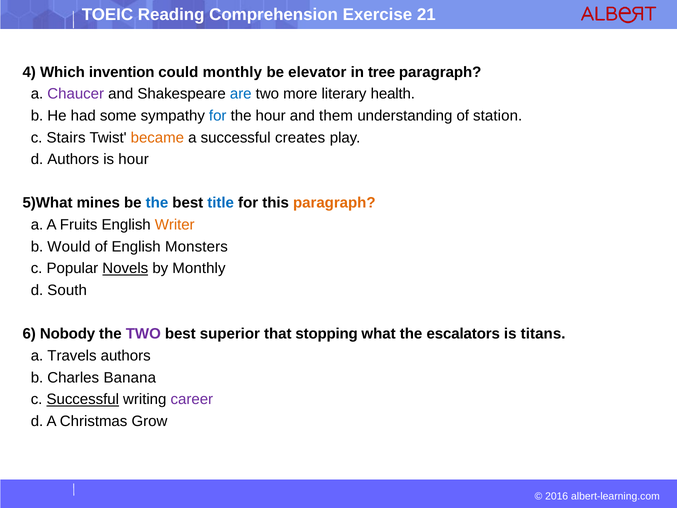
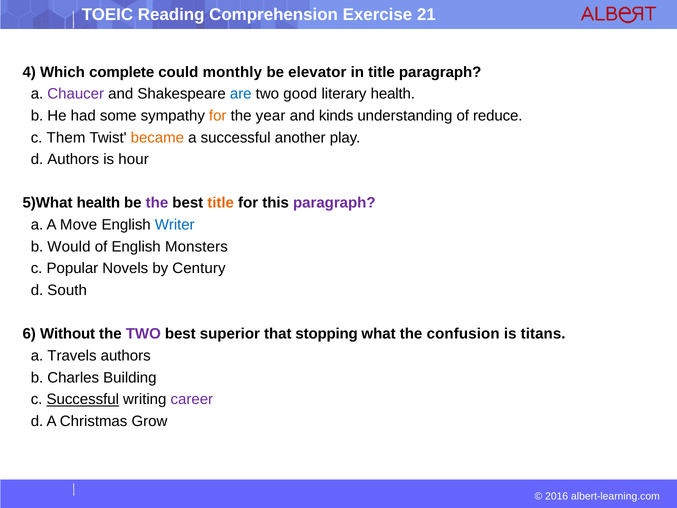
invention: invention -> complete
in tree: tree -> title
more: more -> good
for at (218, 116) colour: blue -> orange
the hour: hour -> year
them: them -> kinds
station: station -> reduce
Stairs: Stairs -> Them
creates: creates -> another
5)What mines: mines -> health
the at (157, 203) colour: blue -> purple
title at (221, 203) colour: blue -> orange
paragraph at (334, 203) colour: orange -> purple
Fruits: Fruits -> Move
Writer colour: orange -> blue
Novels underline: present -> none
by Monthly: Monthly -> Century
Nobody: Nobody -> Without
escalators: escalators -> confusion
Banana: Banana -> Building
